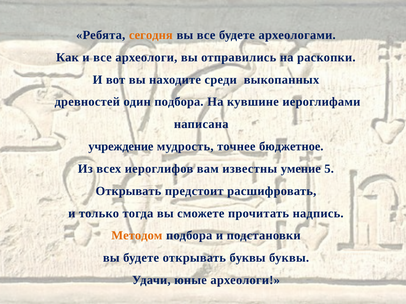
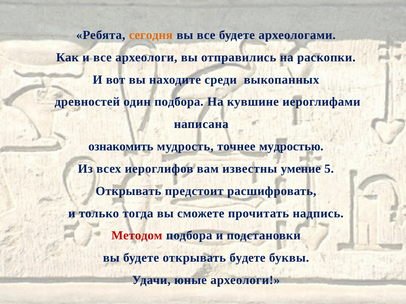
учреждение: учреждение -> ознакомить
бюджетное: бюджетное -> мудростью
Методом colour: orange -> red
открывать буквы: буквы -> будете
